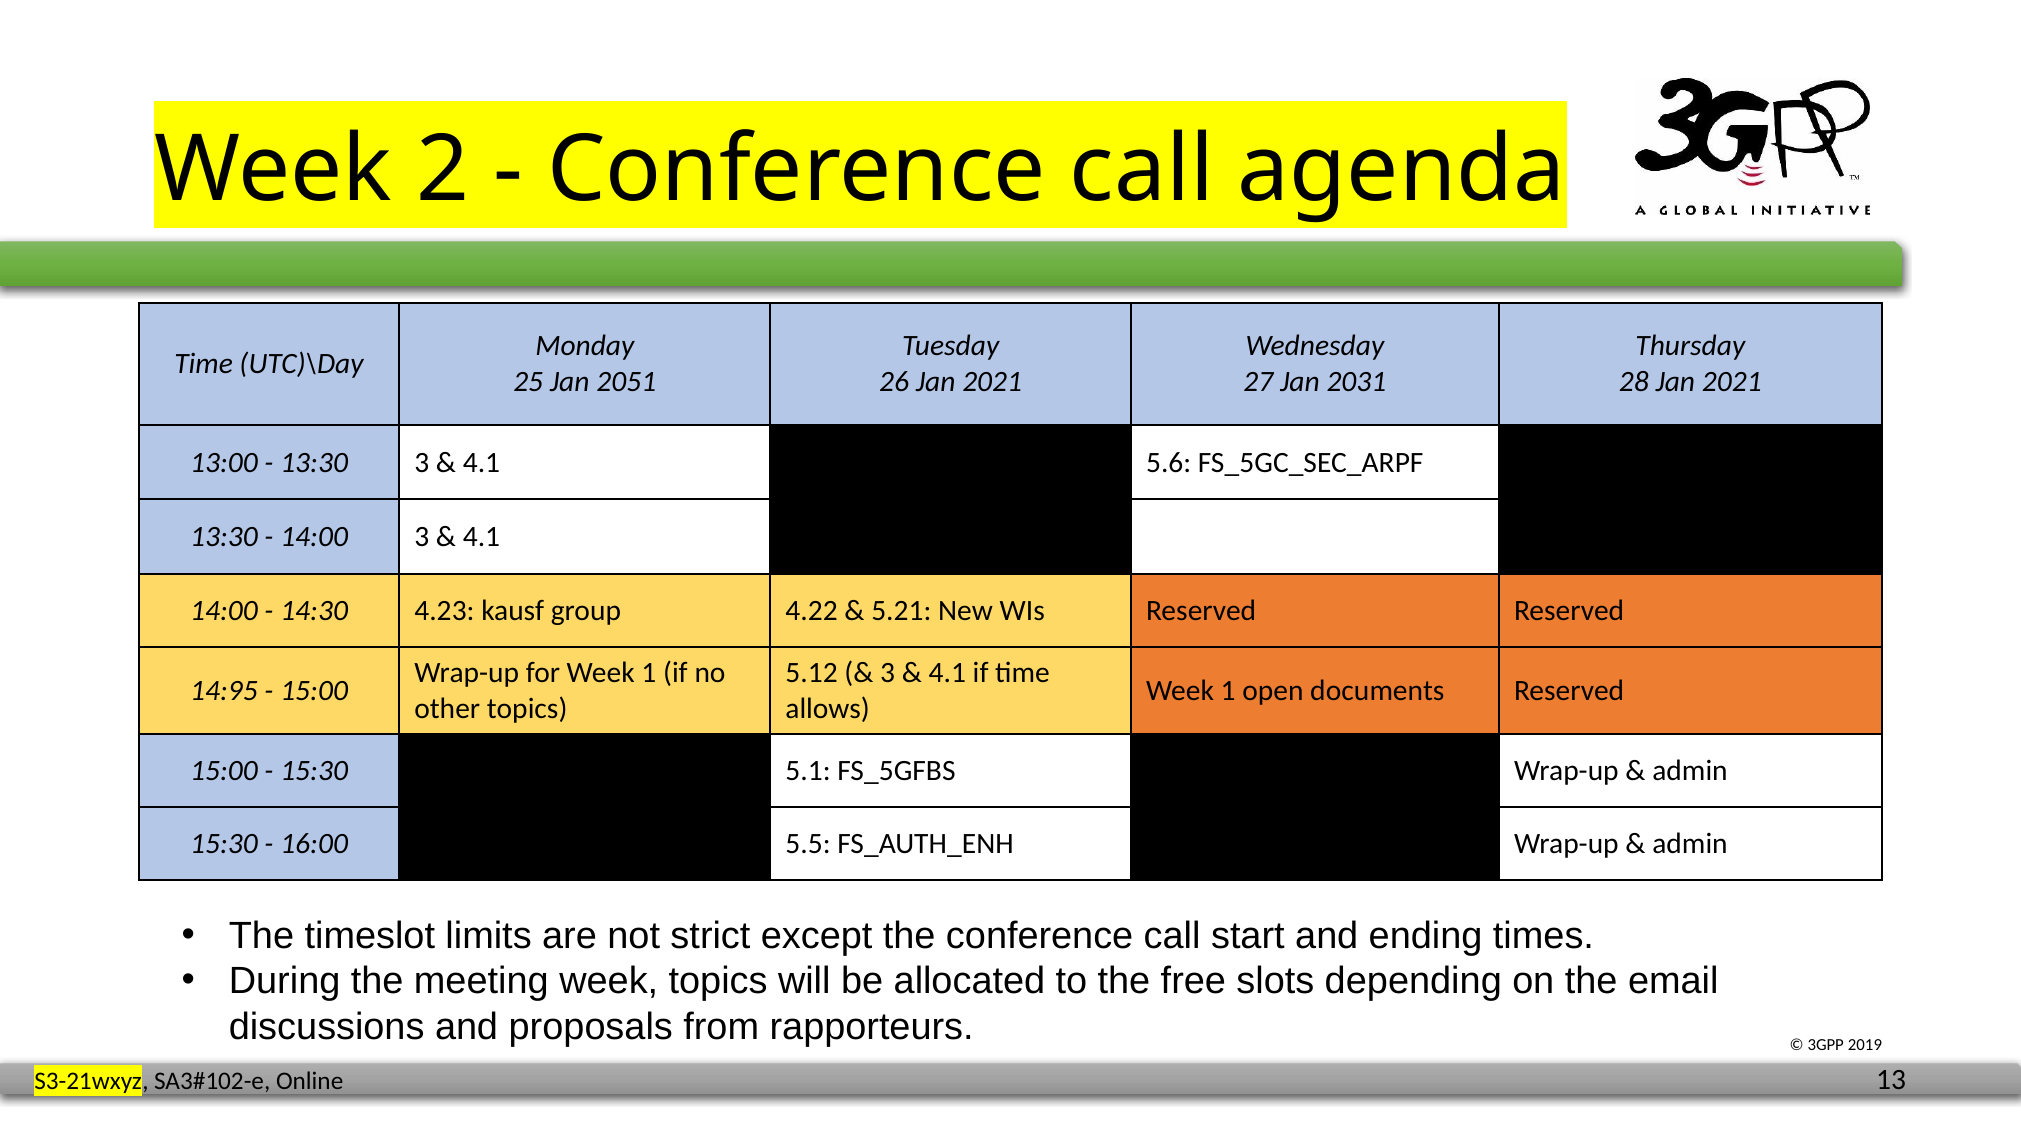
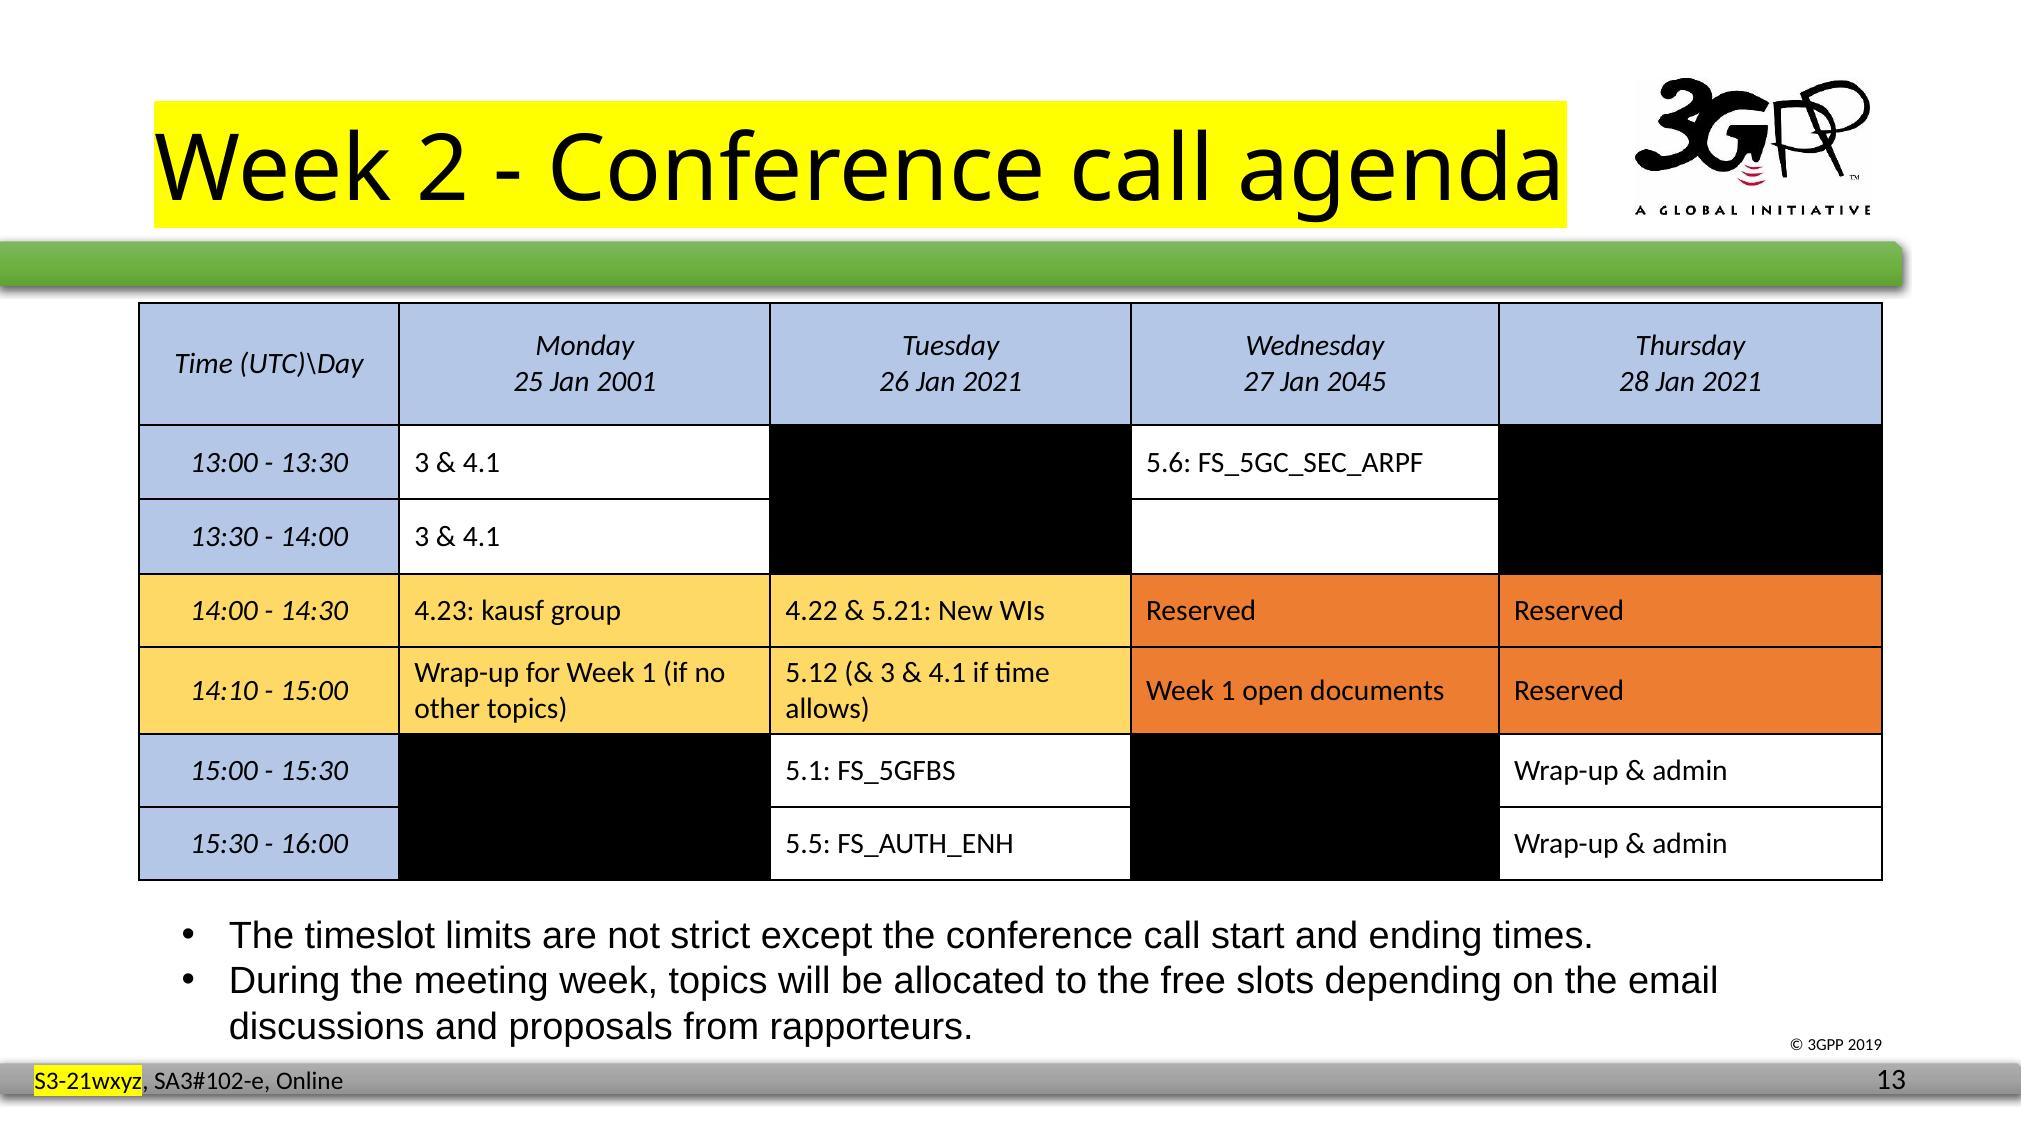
2051: 2051 -> 2001
2031: 2031 -> 2045
14:95: 14:95 -> 14:10
